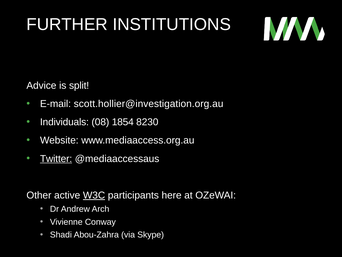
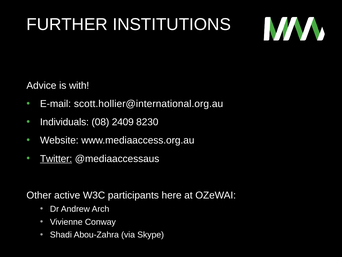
split: split -> with
scott.hollier@investigation.org.au: scott.hollier@investigation.org.au -> scott.hollier@international.org.au
1854: 1854 -> 2409
W3C underline: present -> none
